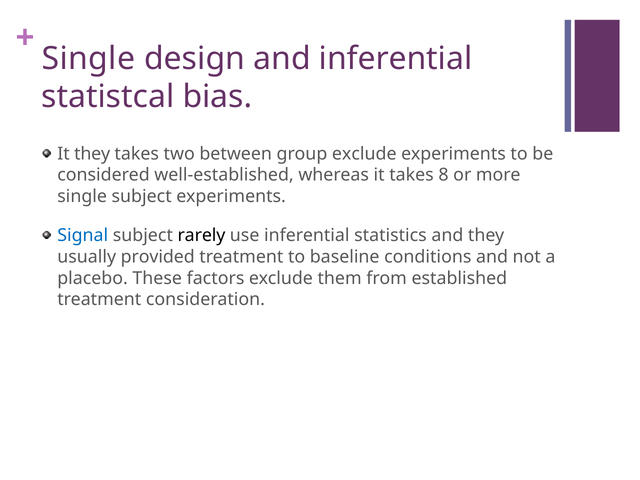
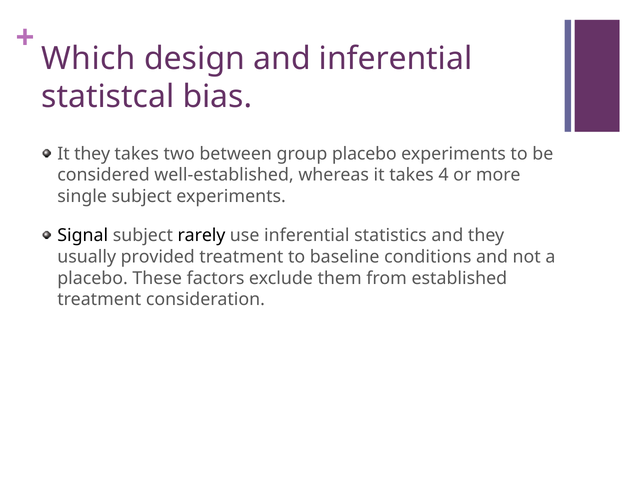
Single at (88, 59): Single -> Which
group exclude: exclude -> placebo
8: 8 -> 4
Signal colour: blue -> black
